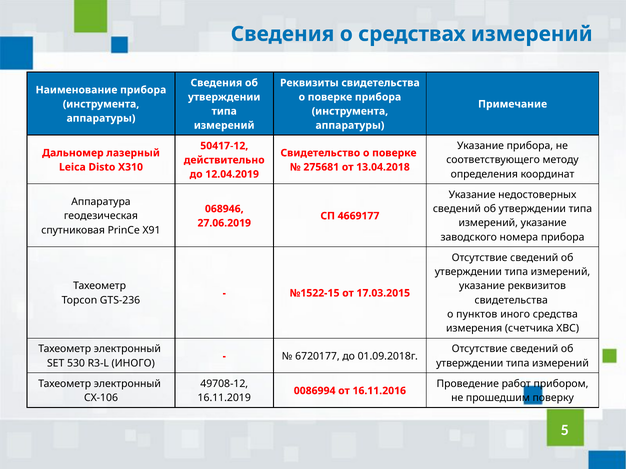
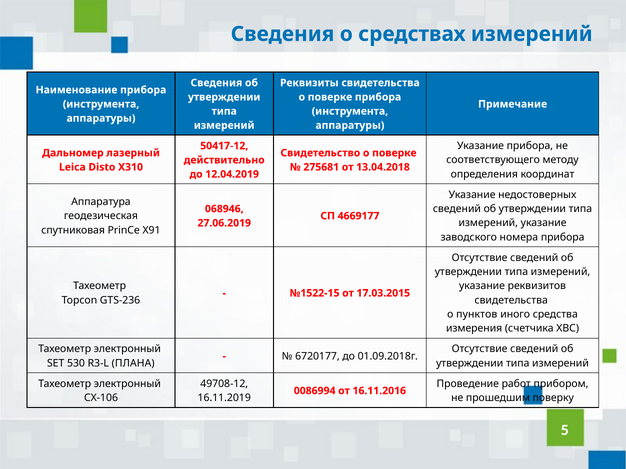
R3-L ИНОГО: ИНОГО -> ПЛАНА
